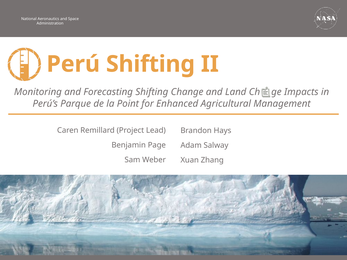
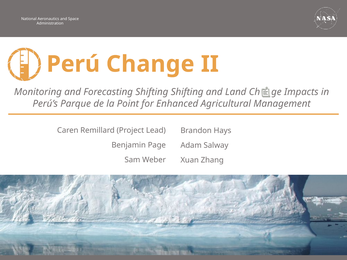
Perú Shifting: Shifting -> Change
Shifting Change: Change -> Shifting
